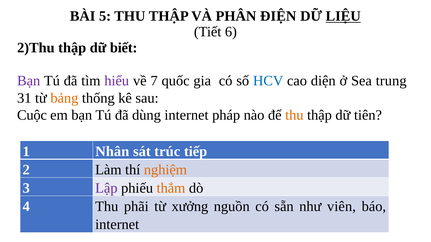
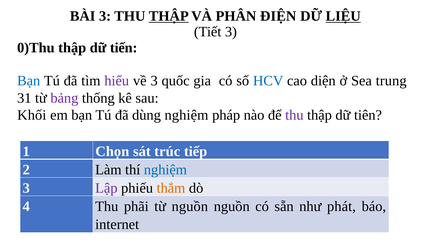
BÀI 5: 5 -> 3
THẬP at (169, 16) underline: none -> present
Tiết 6: 6 -> 3
2)Thu: 2)Thu -> 0)Thu
biết: biết -> tiến
Bạn at (29, 81) colour: purple -> blue
về 7: 7 -> 3
bảng colour: orange -> purple
Cuộc: Cuộc -> Khối
dùng internet: internet -> nghiệm
thu at (294, 115) colour: orange -> purple
Nhân: Nhân -> Chọn
nghiệm at (165, 170) colour: orange -> blue
từ xưởng: xưởng -> nguồn
viên: viên -> phát
